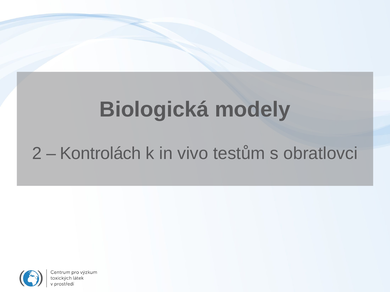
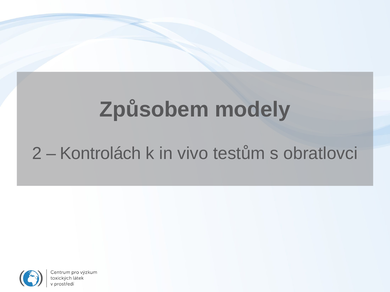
Biologická: Biologická -> Způsobem
